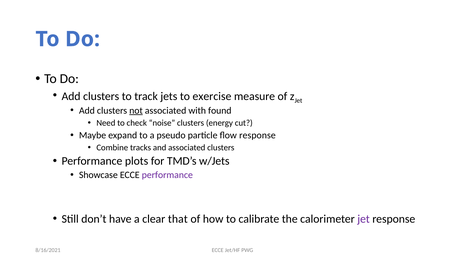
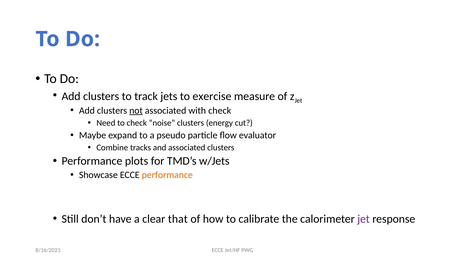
with found: found -> check
flow response: response -> evaluator
performance at (167, 175) colour: purple -> orange
